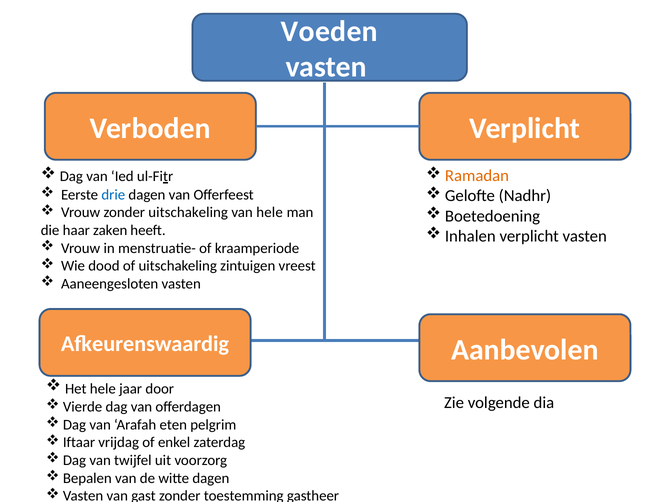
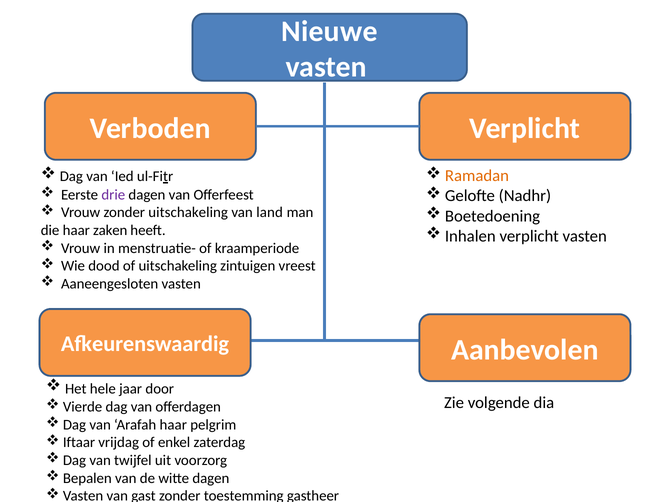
Voeden: Voeden -> Nieuwe
drie colour: blue -> purple
van hele: hele -> land
Arafah eten: eten -> haar
